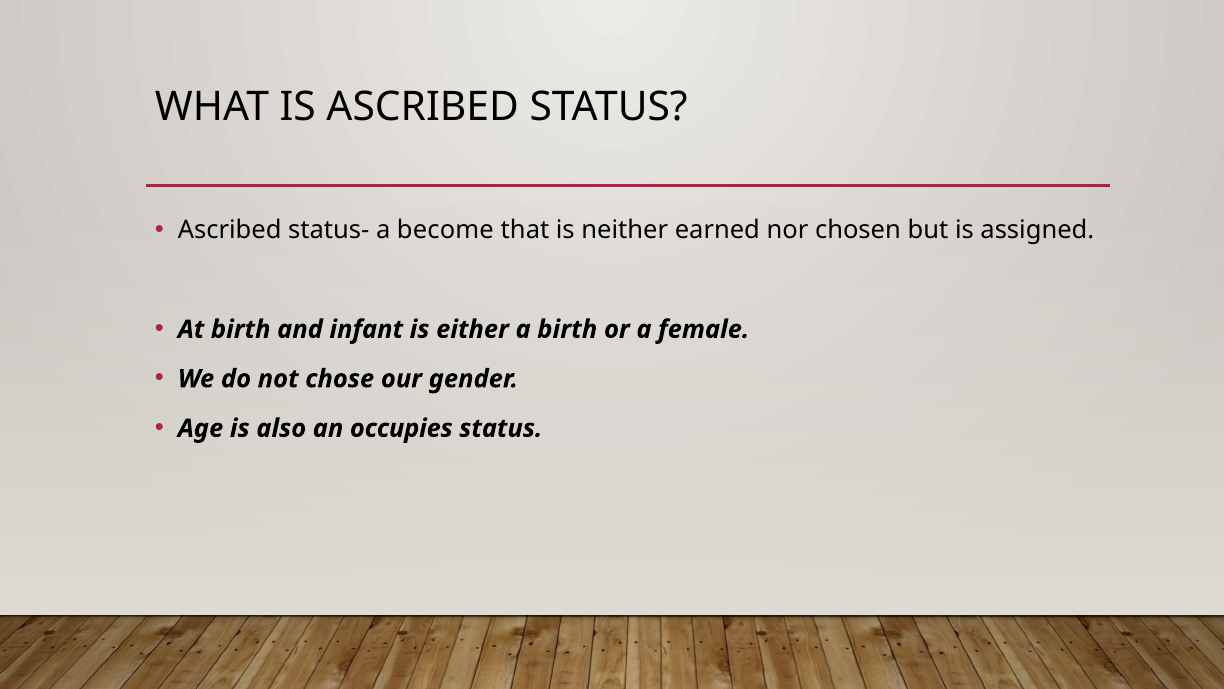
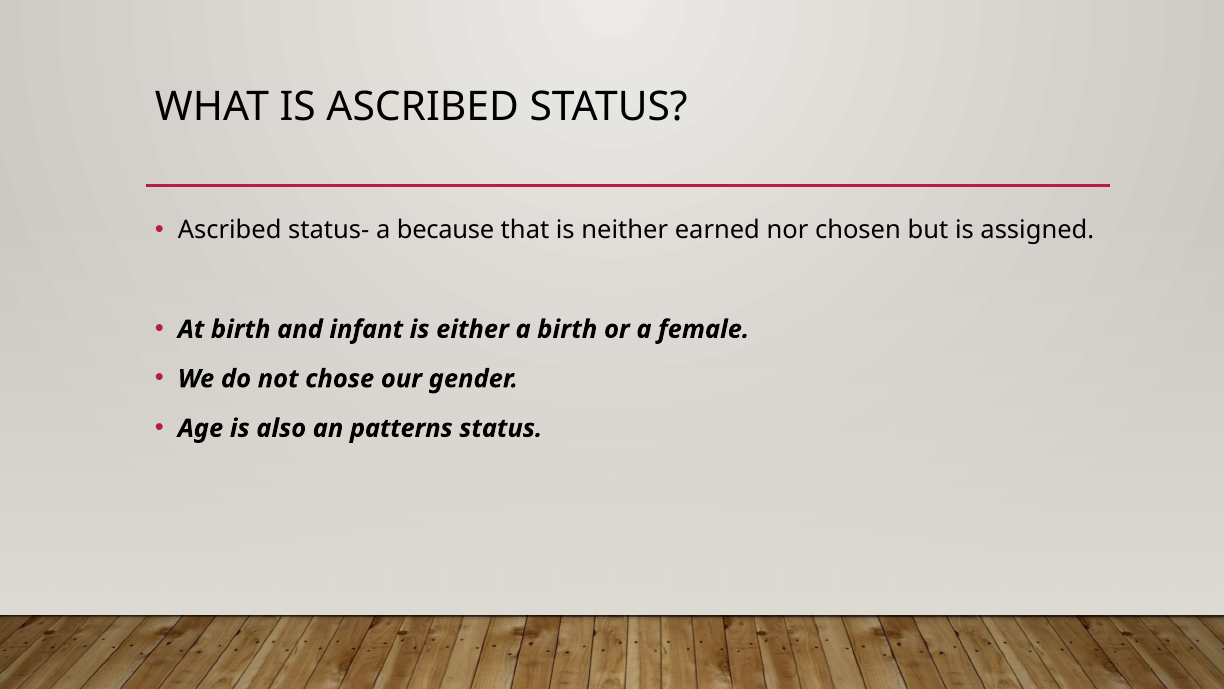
become: become -> because
occupies: occupies -> patterns
